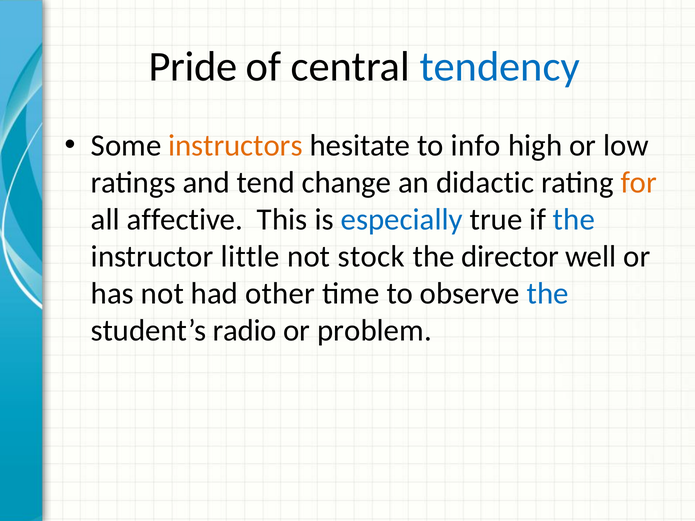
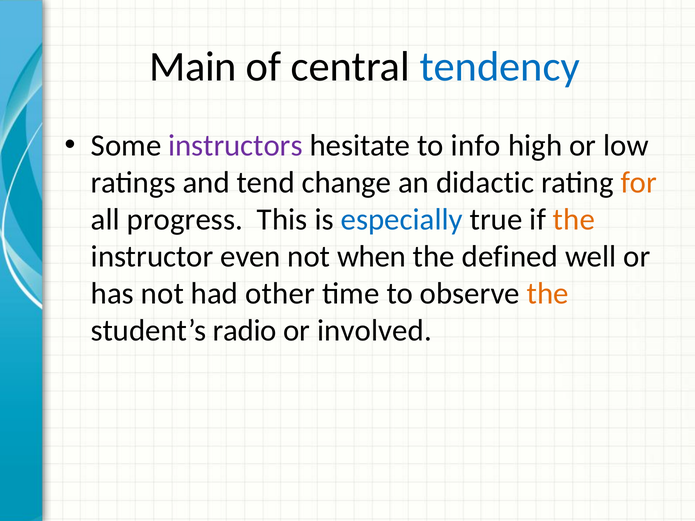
Pride: Pride -> Main
instructors colour: orange -> purple
affective: affective -> progress
the at (574, 220) colour: blue -> orange
little: little -> even
stock: stock -> when
director: director -> defined
the at (548, 294) colour: blue -> orange
problem: problem -> involved
